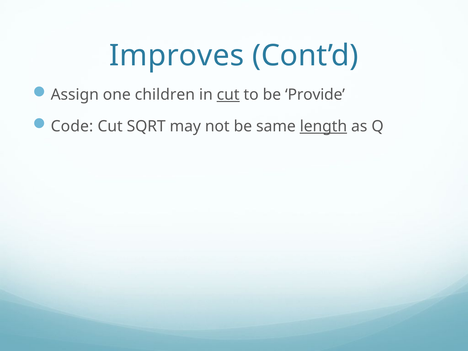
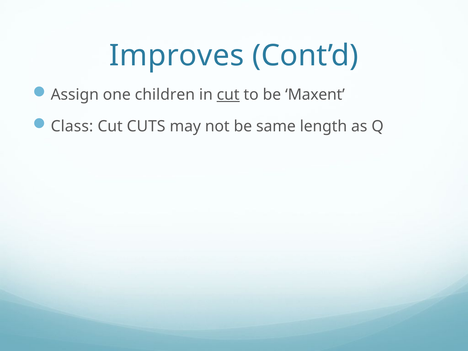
Provide: Provide -> Maxent
Code: Code -> Class
SQRT: SQRT -> CUTS
length underline: present -> none
